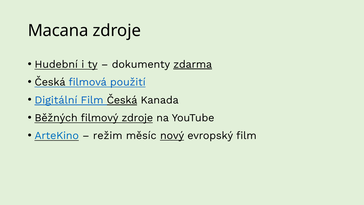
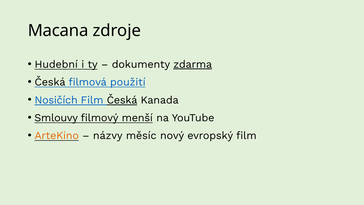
Digitální: Digitální -> Nosičích
Běžných: Běžných -> Smlouvy
filmový zdroje: zdroje -> menší
ArteKino colour: blue -> orange
režim: režim -> názvy
nový underline: present -> none
